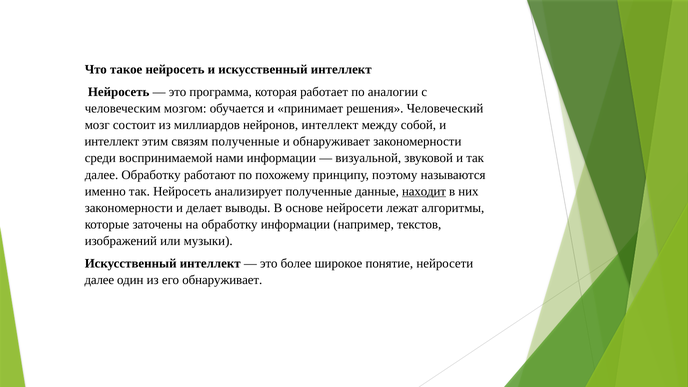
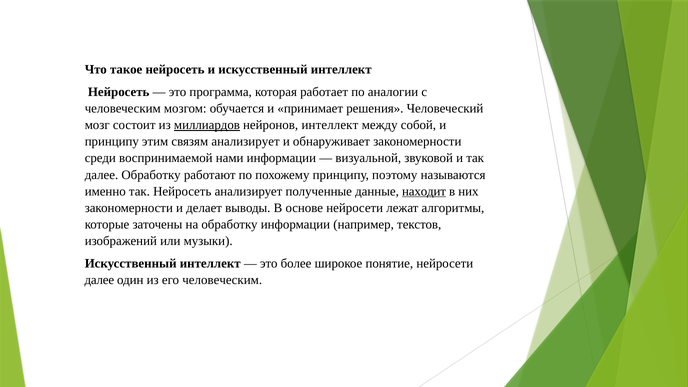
миллиардов underline: none -> present
интеллект at (112, 142): интеллект -> принципу
связям полученные: полученные -> анализирует
его обнаруживает: обнаруживает -> человеческим
